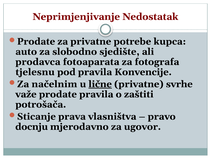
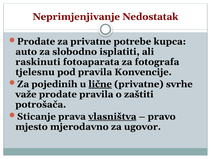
sjedište: sjedište -> isplatiti
prodavca: prodavca -> raskinuti
načelnim: načelnim -> pojedinih
vlasništva underline: none -> present
docnju: docnju -> mjesto
